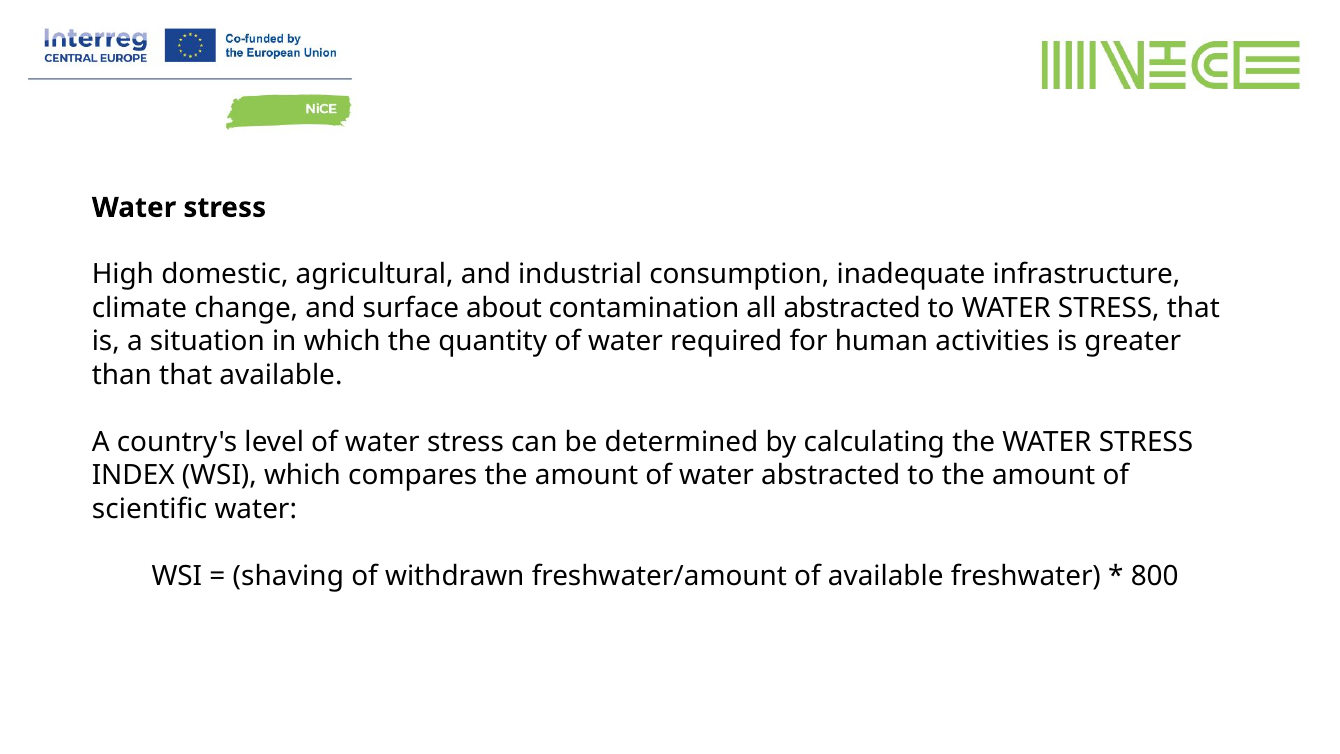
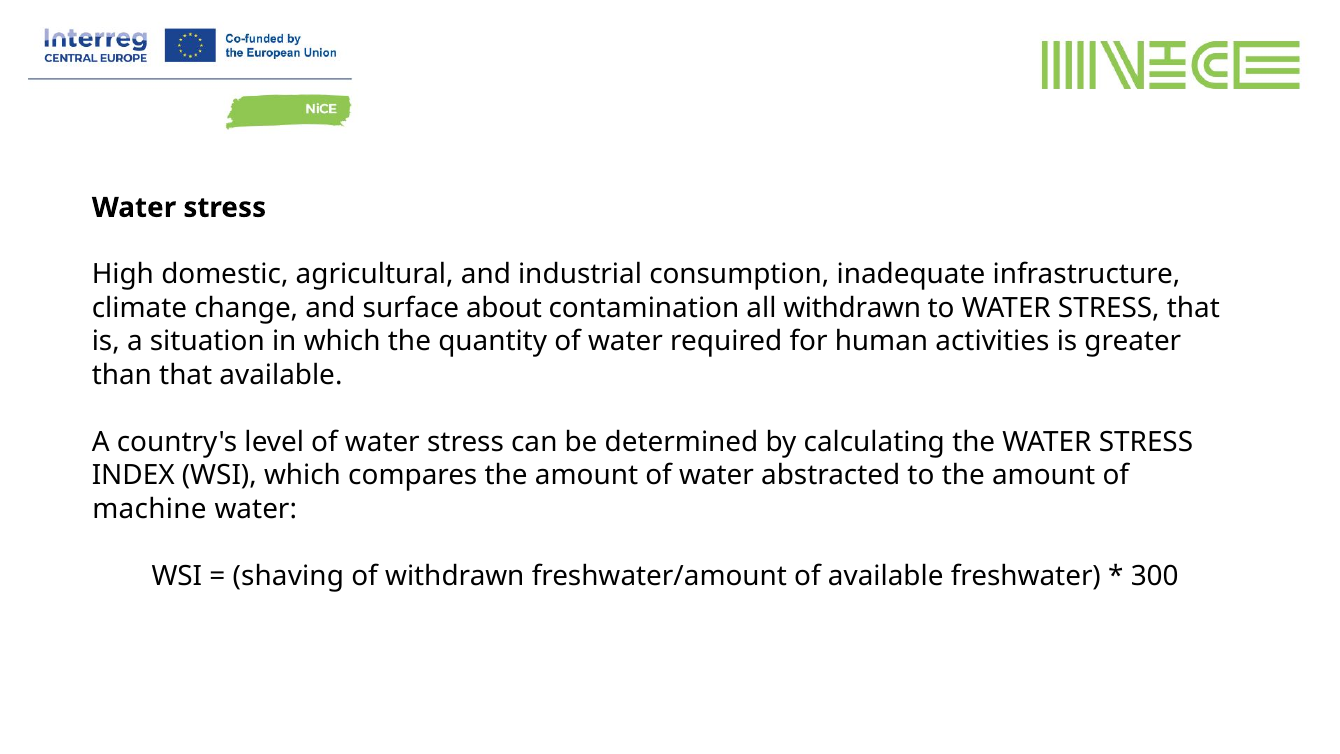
all abstracted: abstracted -> withdrawn
scientific: scientific -> machine
800: 800 -> 300
